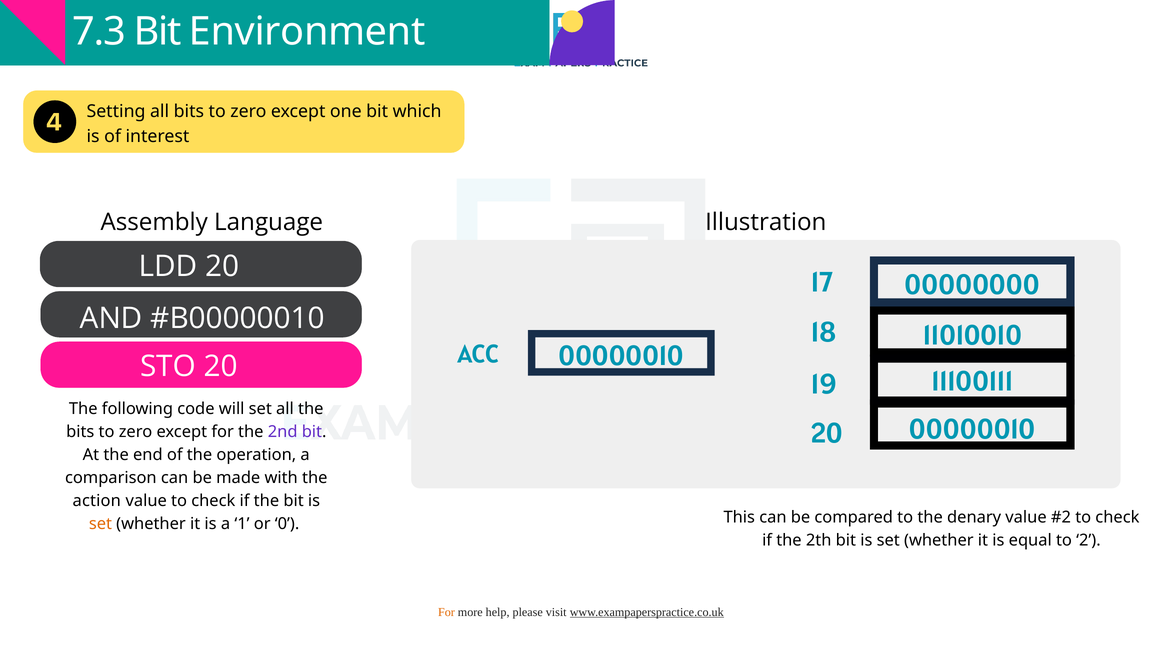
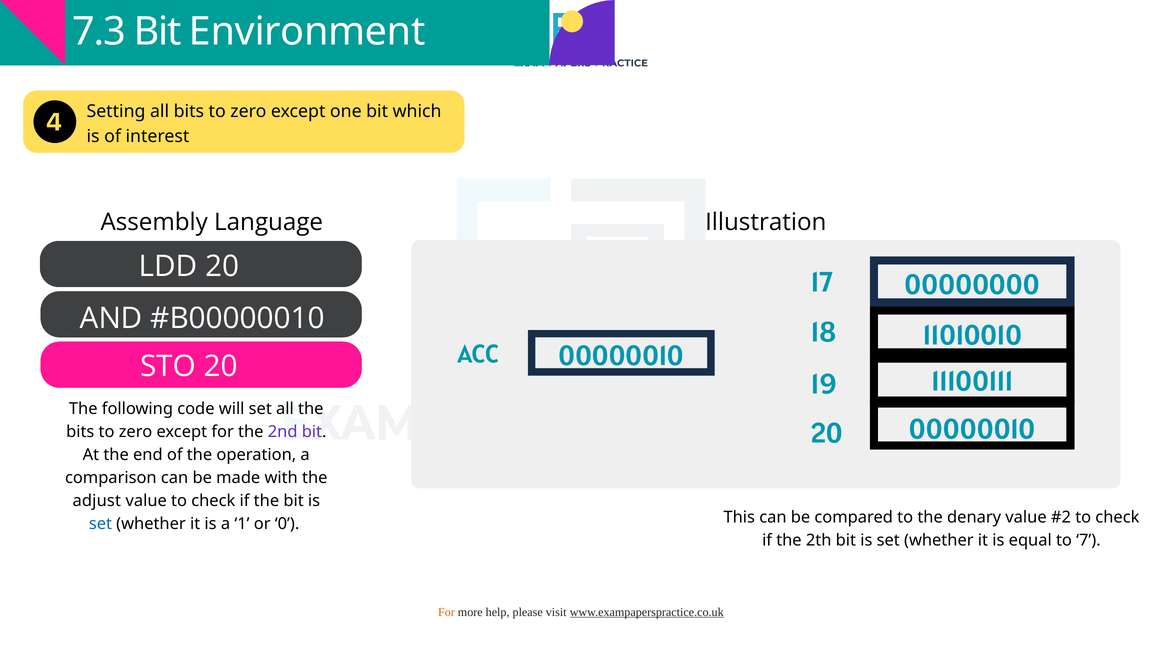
action: action -> adjust
set at (100, 525) colour: orange -> blue
2: 2 -> 7
